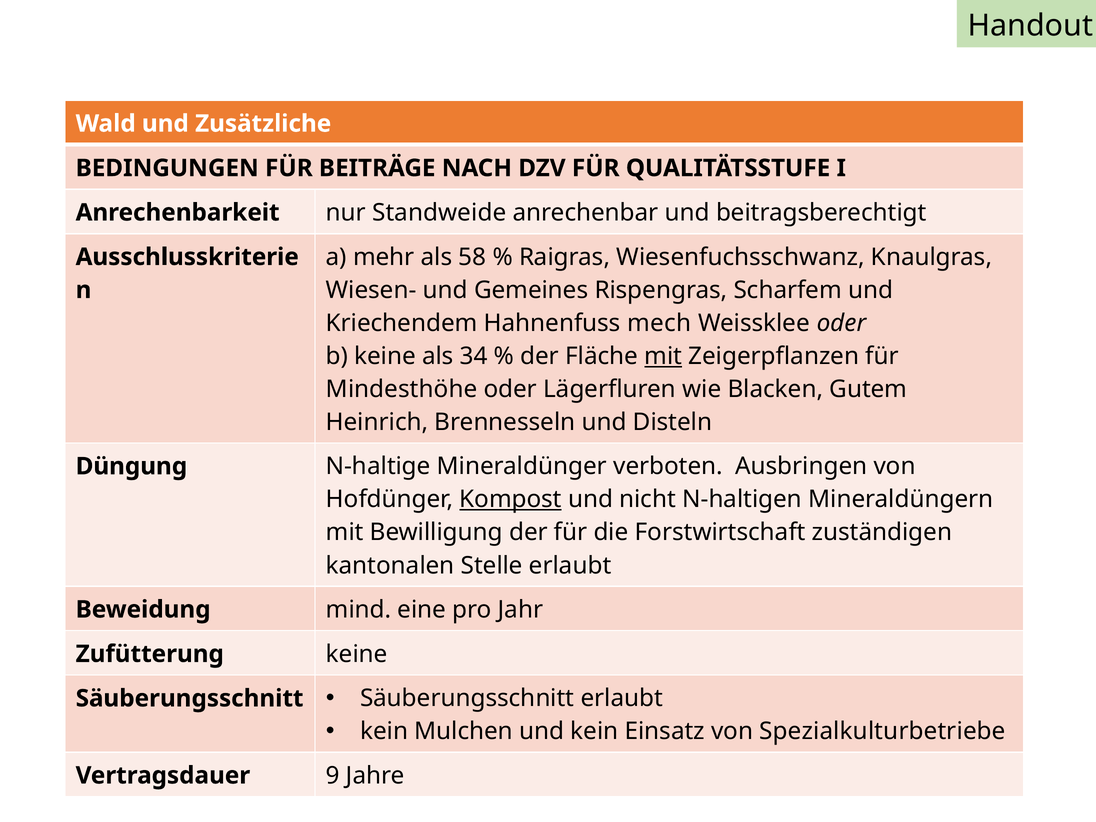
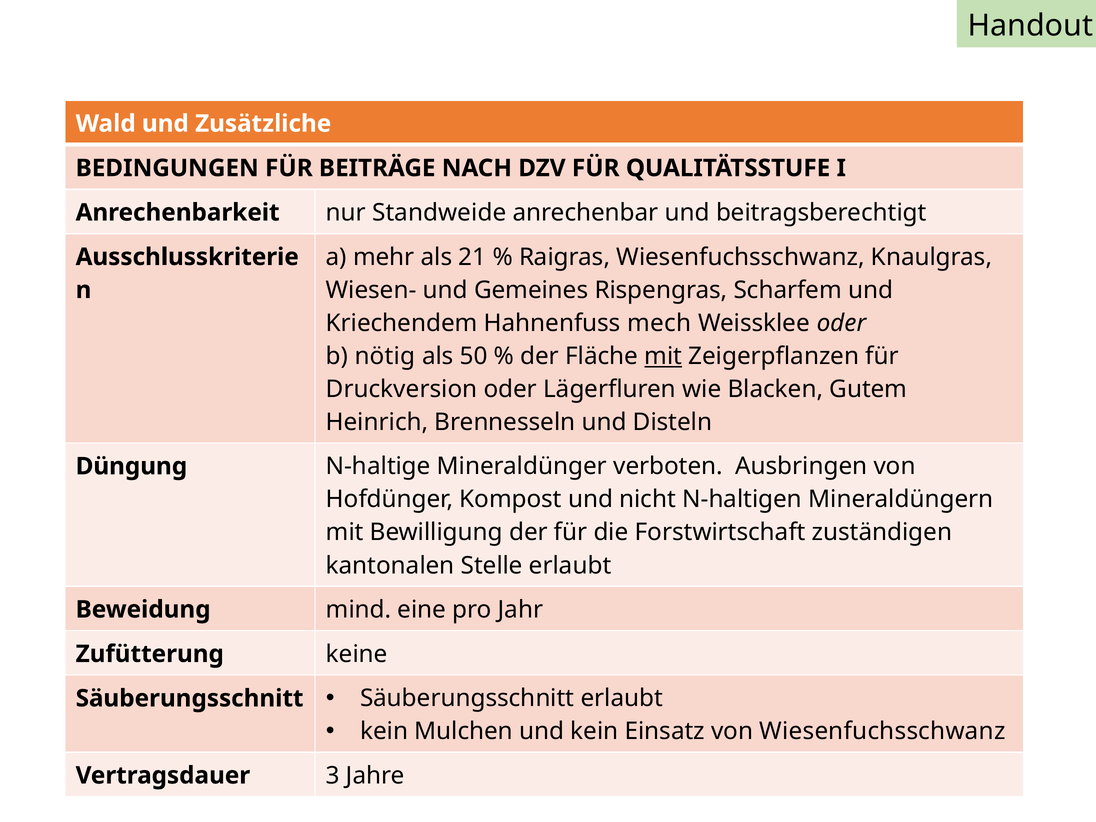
58: 58 -> 21
b keine: keine -> nötig
34: 34 -> 50
Mindesthöhe: Mindesthöhe -> Druckversion
Kompost underline: present -> none
von Spezialkulturbetriebe: Spezialkulturbetriebe -> Wiesenfuchsschwanz
9: 9 -> 3
